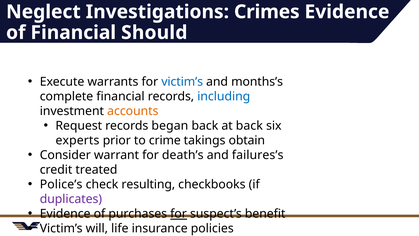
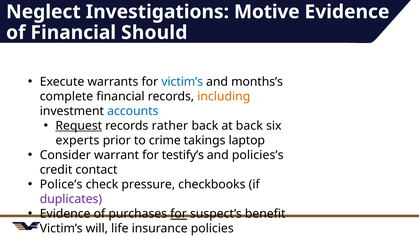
Crimes: Crimes -> Motive
including colour: blue -> orange
accounts colour: orange -> blue
Request underline: none -> present
began: began -> rather
obtain: obtain -> laptop
death’s: death’s -> testify’s
failures’s: failures’s -> policies’s
treated: treated -> contact
resulting: resulting -> pressure
